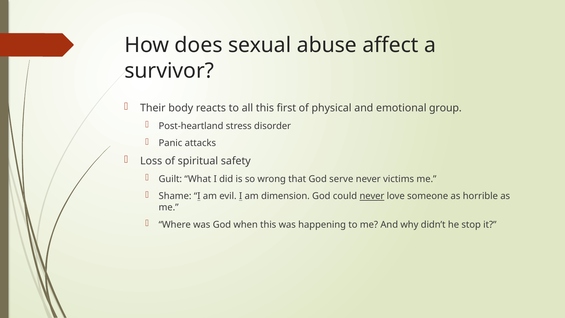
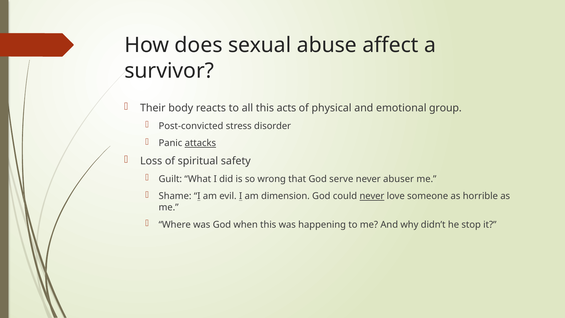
first: first -> acts
Post-heartland: Post-heartland -> Post-convicted
attacks underline: none -> present
victims: victims -> abuser
